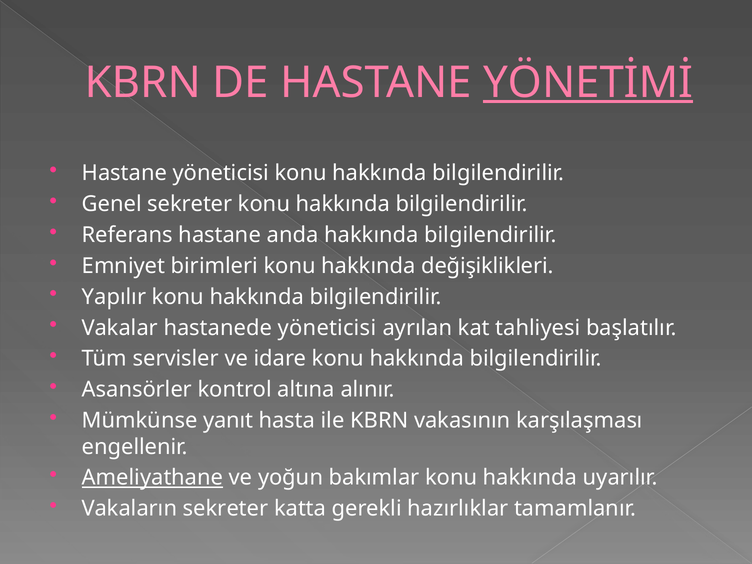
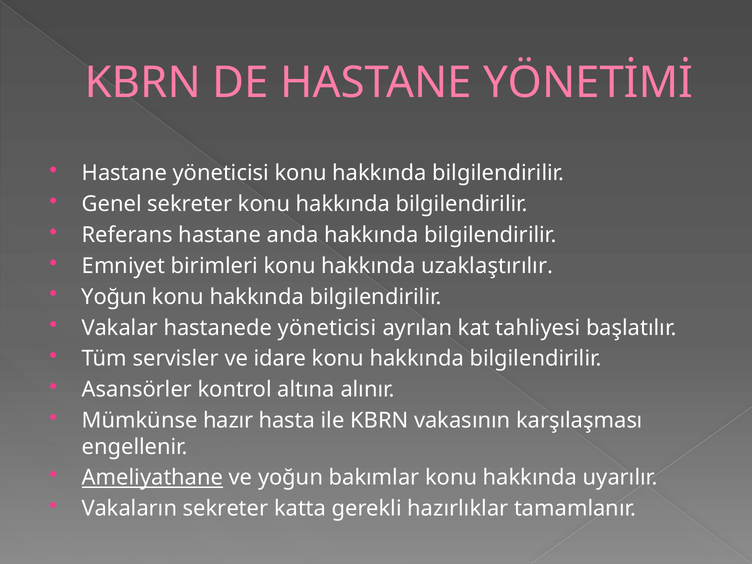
YÖNETİMİ underline: present -> none
değişiklikleri: değişiklikleri -> uzaklaştırılır
Yapılır at (114, 297): Yapılır -> Yoğun
yanıt: yanıt -> hazır
